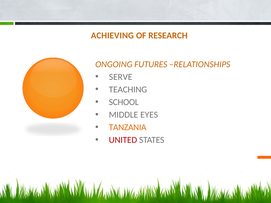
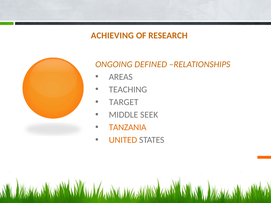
FUTURES: FUTURES -> DEFINED
SERVE: SERVE -> AREAS
SCHOOL: SCHOOL -> TARGET
EYES: EYES -> SEEK
UNITED colour: red -> orange
